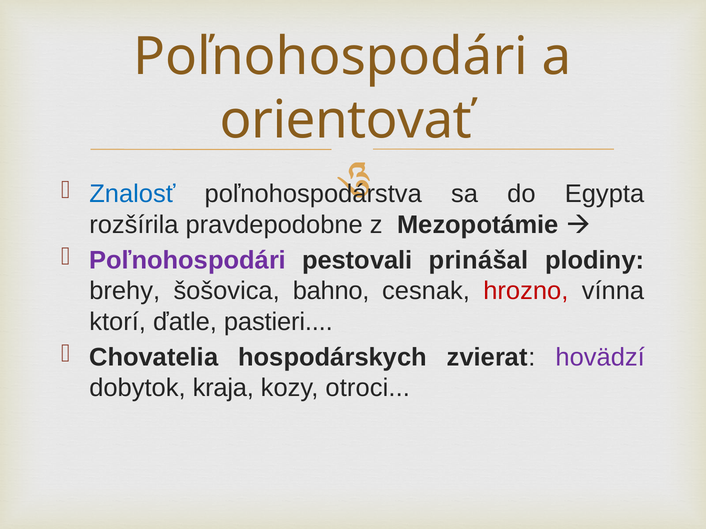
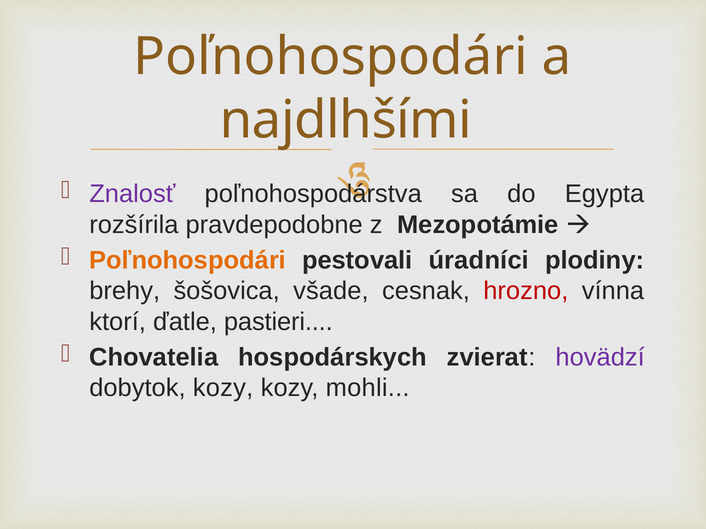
orientovať: orientovať -> najdlhšími
Znalosť colour: blue -> purple
Poľnohospodári at (188, 261) colour: purple -> orange
prinášal: prinášal -> úradníci
bahno: bahno -> všade
dobytok kraja: kraja -> kozy
otroci: otroci -> mohli
